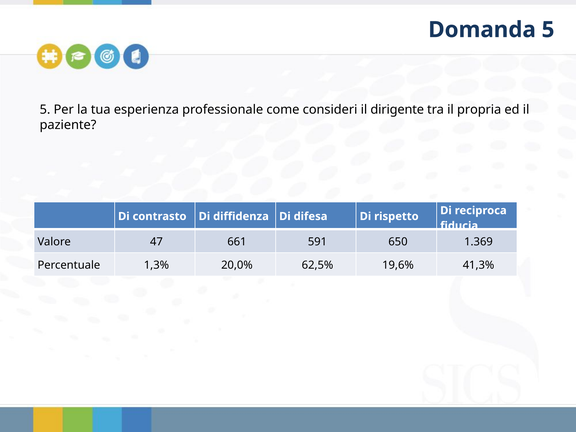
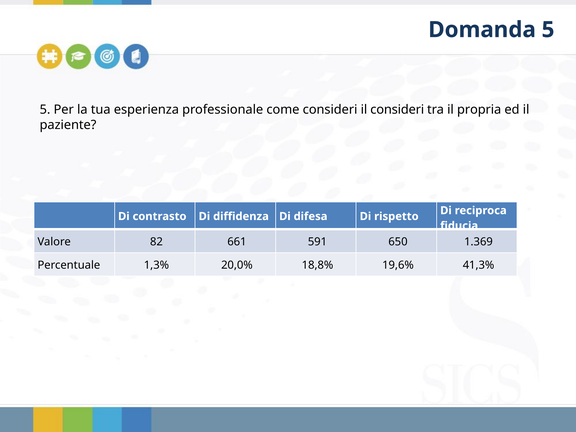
il dirigente: dirigente -> consideri
47: 47 -> 82
62,5%: 62,5% -> 18,8%
